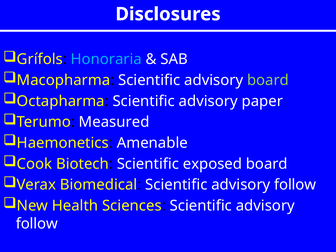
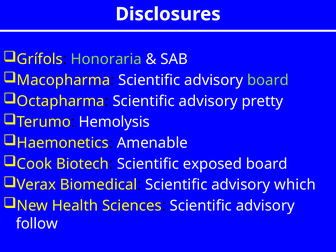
Honoraria colour: light blue -> light green
paper: paper -> pretty
Measured: Measured -> Hemolysis
Biomedical Scientific advisory follow: follow -> which
